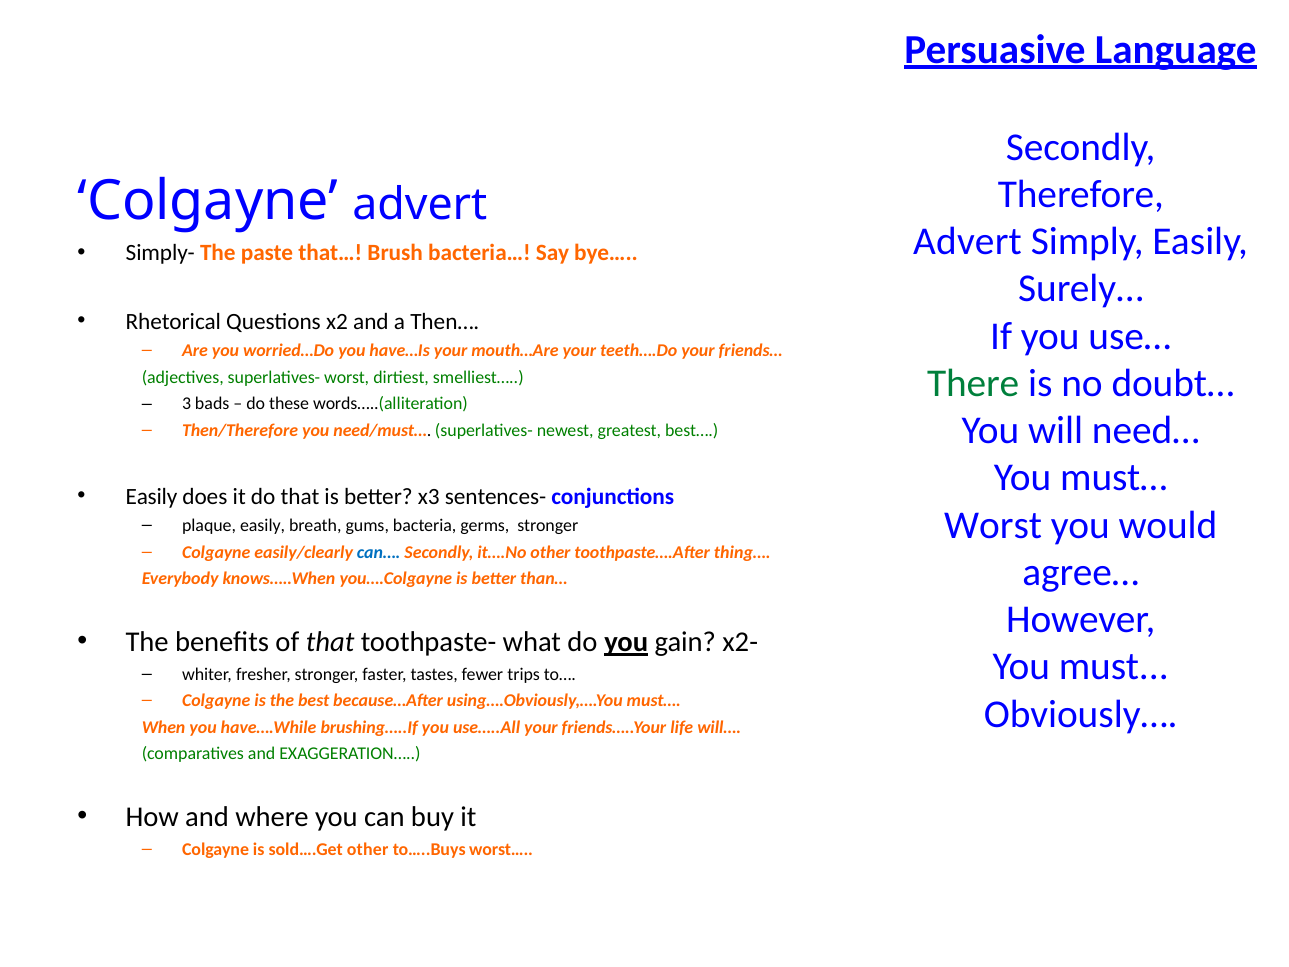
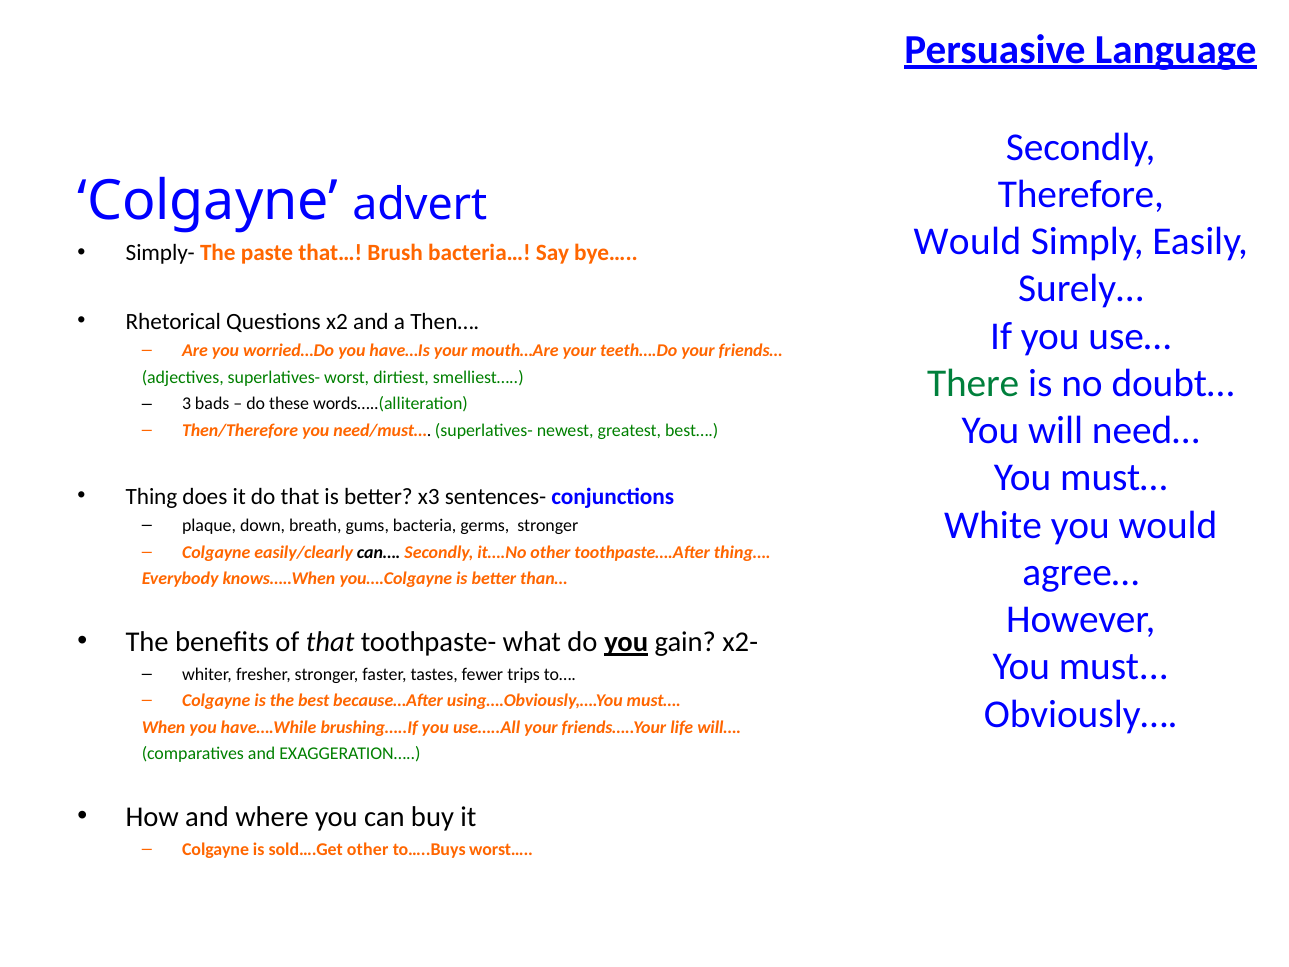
Advert at (968, 242): Advert -> Would
Easily at (152, 496): Easily -> Thing
Worst at (993, 525): Worst -> White
plaque easily: easily -> down
can… colour: blue -> black
